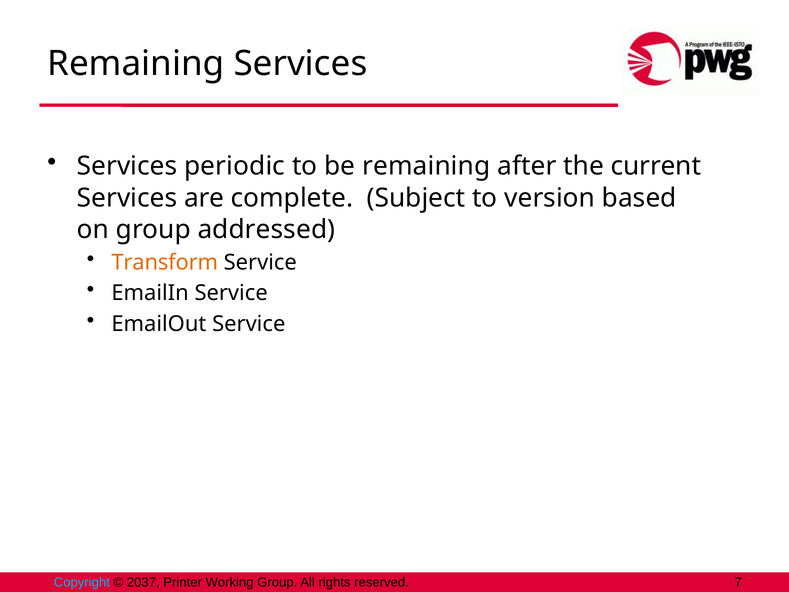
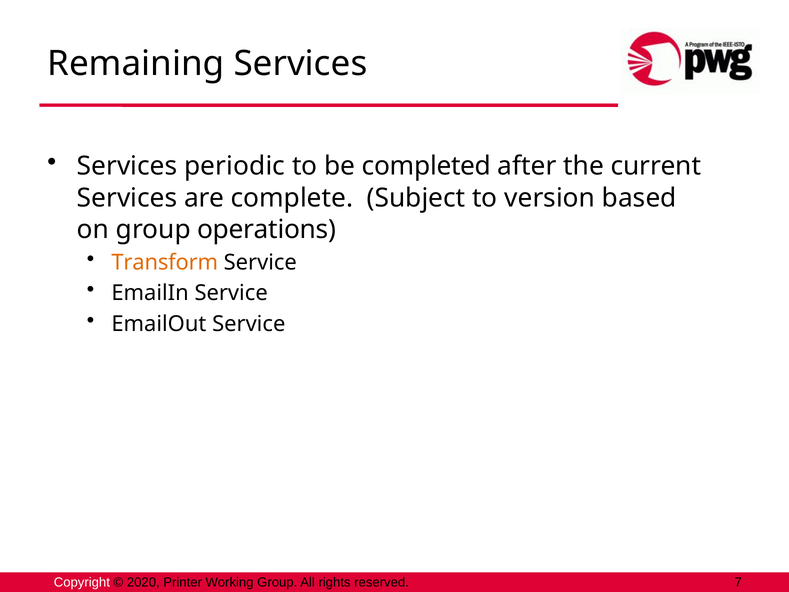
be remaining: remaining -> completed
addressed: addressed -> operations
Copyright colour: light blue -> white
2037: 2037 -> 2020
